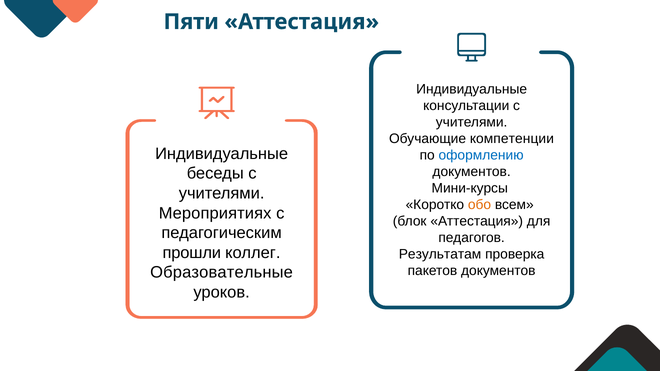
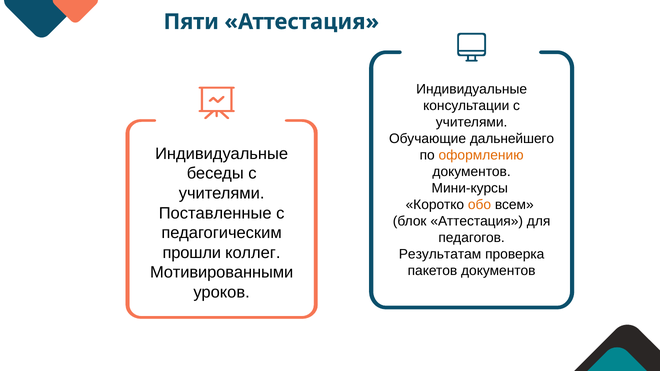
компетенции: компетенции -> дальнейшего
оформлению colour: blue -> orange
Мероприятиях: Мероприятиях -> Поставленные
Образовательные: Образовательные -> Мотивированными
